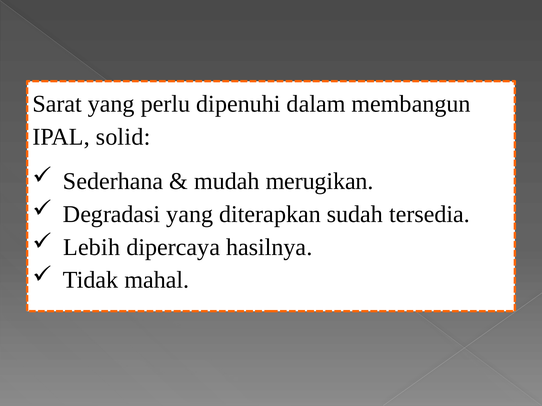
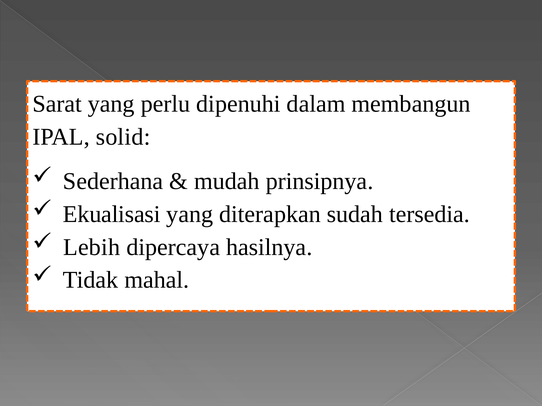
merugikan: merugikan -> prinsipnya
Degradasi: Degradasi -> Ekualisasi
